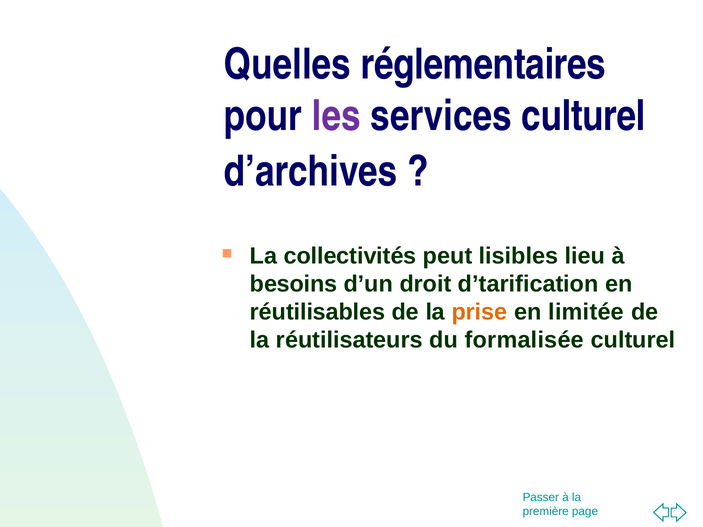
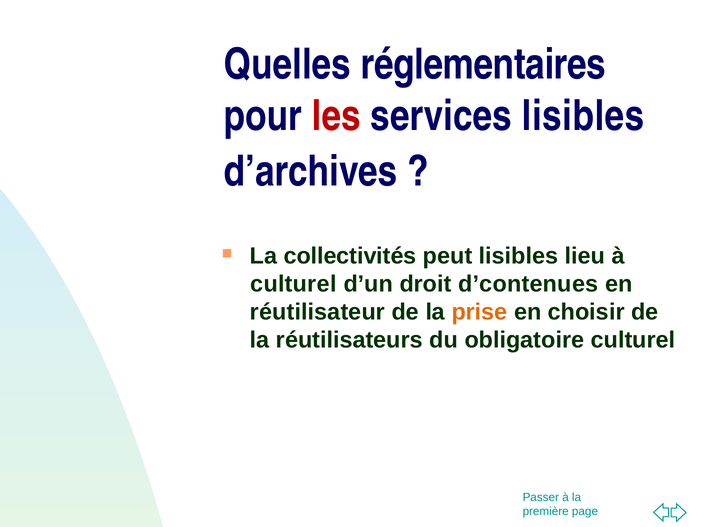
les colour: purple -> red
services culturel: culturel -> lisibles
besoins at (294, 284): besoins -> culturel
d’tarification: d’tarification -> d’contenues
réutilisables: réutilisables -> réutilisateur
limitée: limitée -> choisir
formalisée: formalisée -> obligatoire
